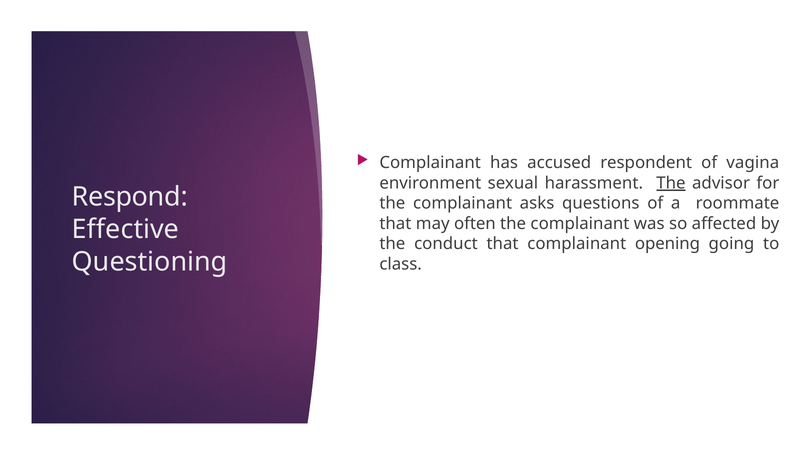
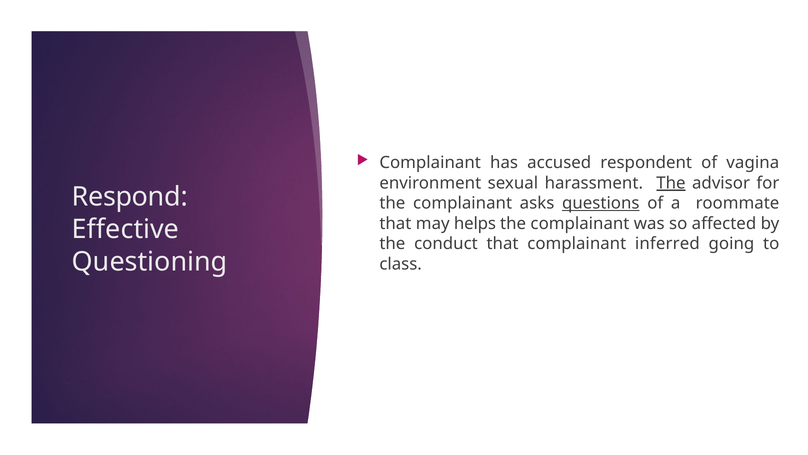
questions underline: none -> present
often: often -> helps
opening: opening -> inferred
